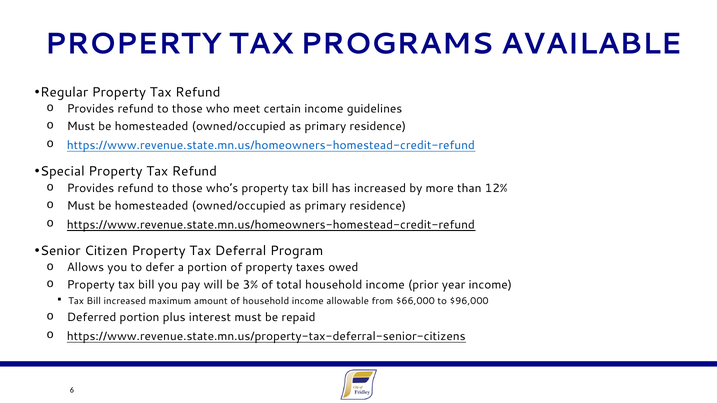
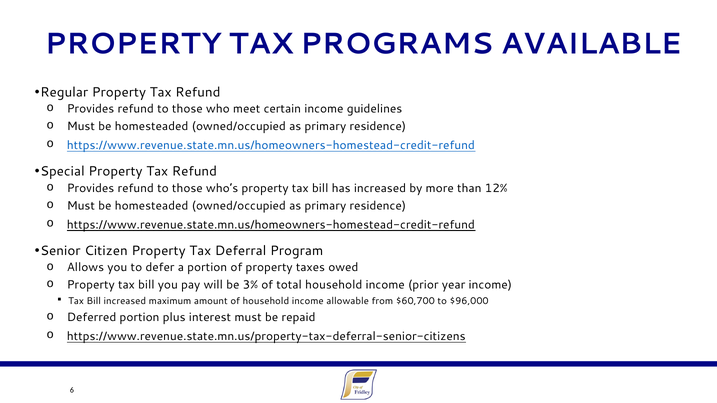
$66,000: $66,000 -> $60,700
